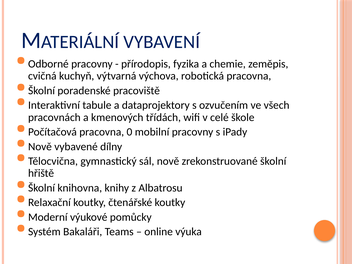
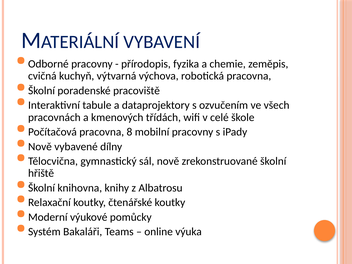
0: 0 -> 8
